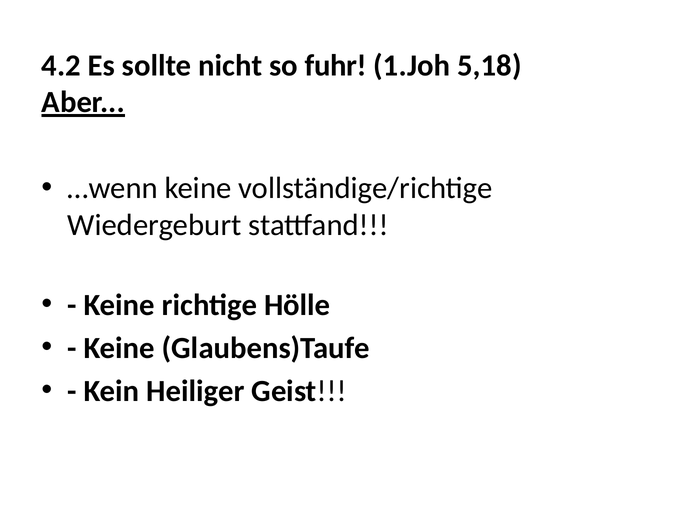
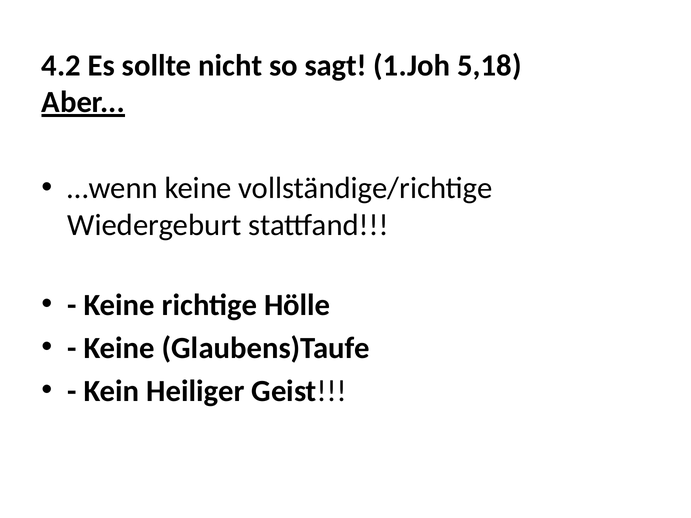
fuhr: fuhr -> sagt
